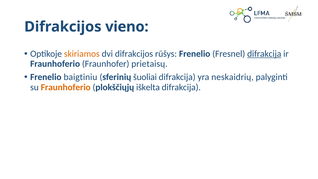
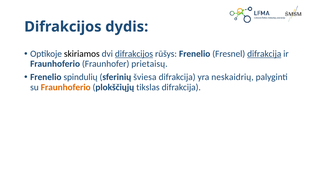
vieno: vieno -> dydis
skiriamos colour: orange -> black
difrakcijos at (134, 54) underline: none -> present
baigtiniu: baigtiniu -> spindulių
šuoliai: šuoliai -> šviesa
iškelta: iškelta -> tikslas
